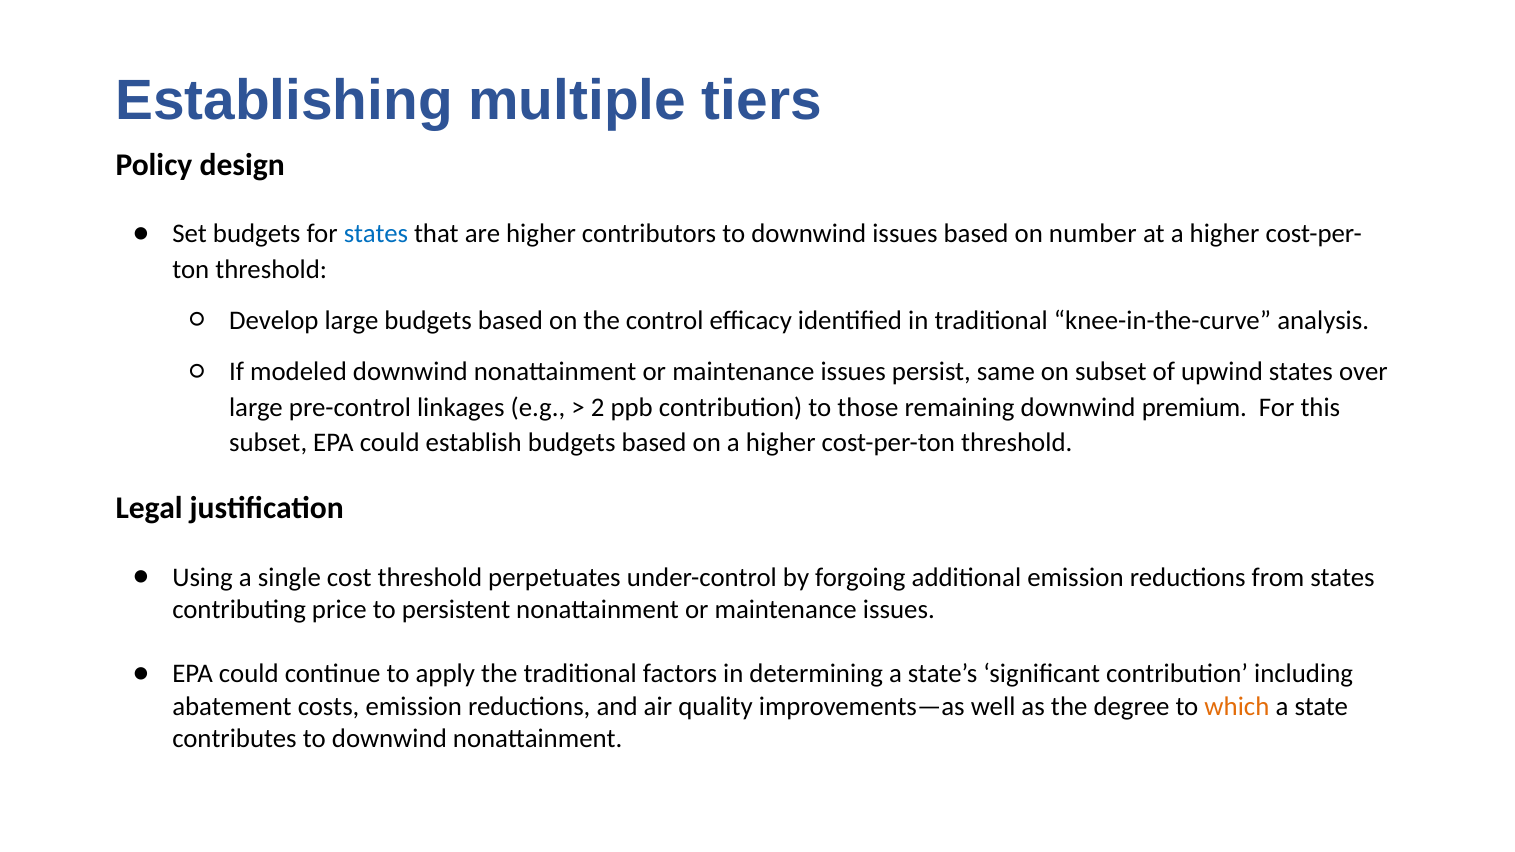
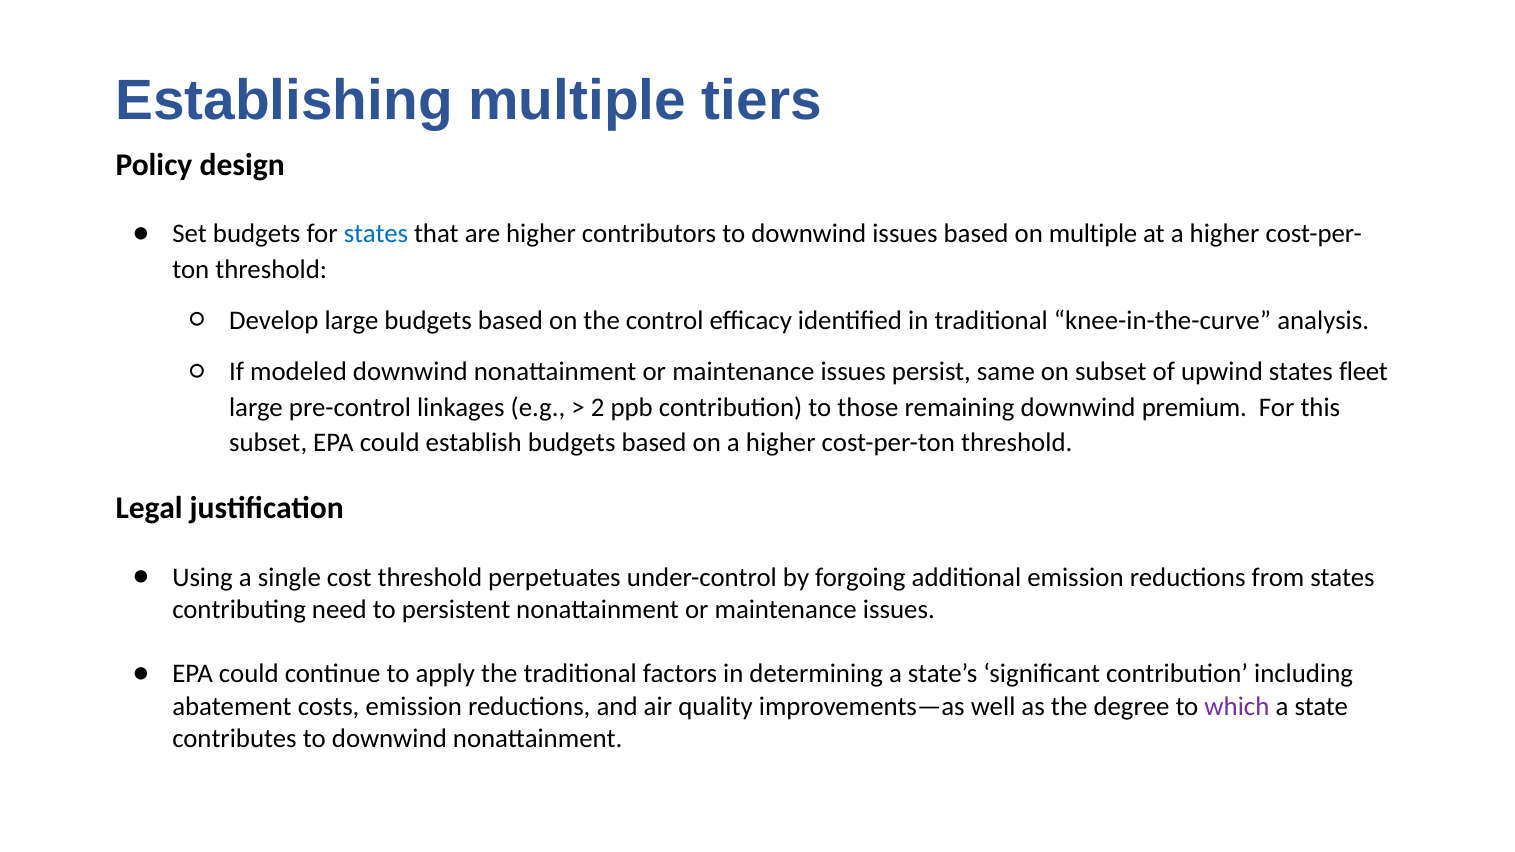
on number: number -> multiple
over: over -> fleet
price: price -> need
which colour: orange -> purple
